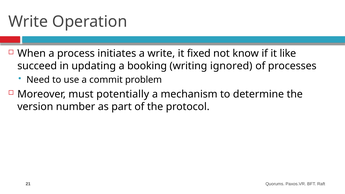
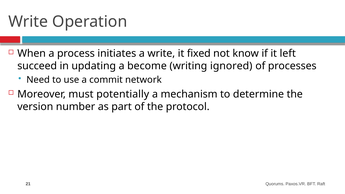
like: like -> left
booking: booking -> become
problem: problem -> network
